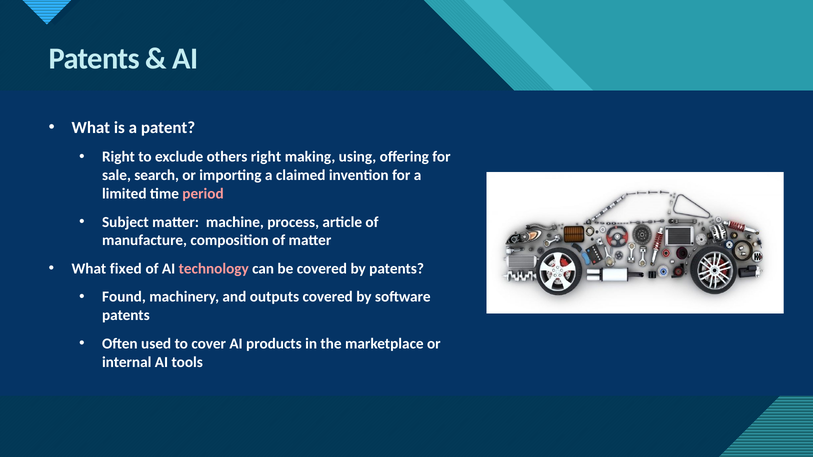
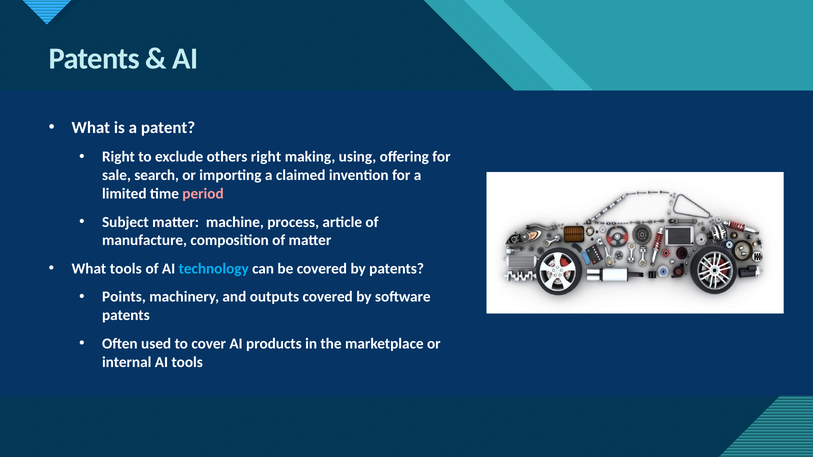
What fixed: fixed -> tools
technology colour: pink -> light blue
Found: Found -> Points
